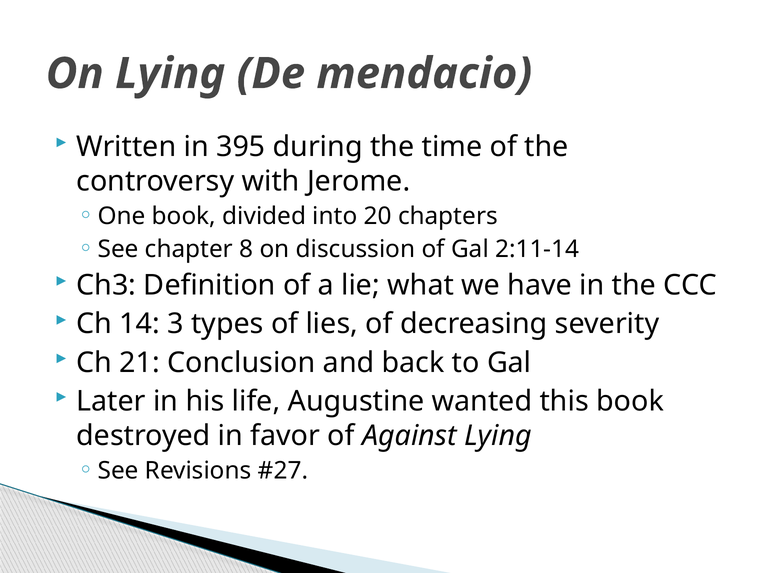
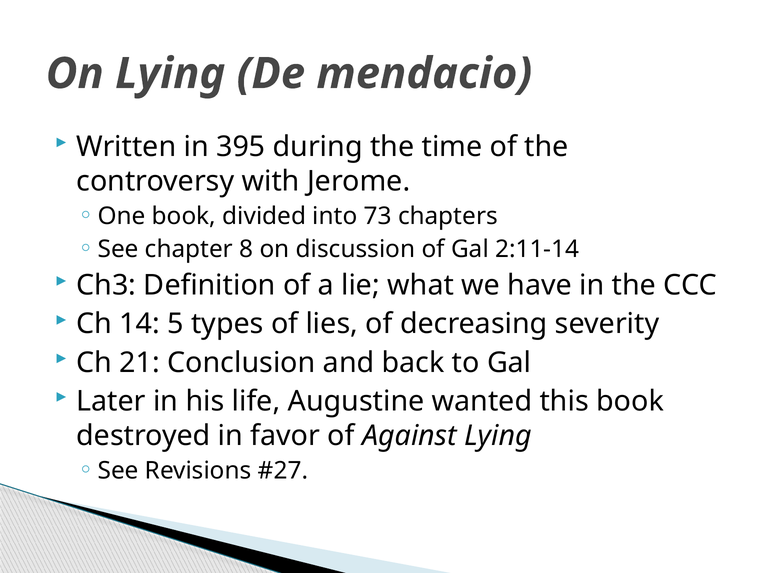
20: 20 -> 73
3: 3 -> 5
